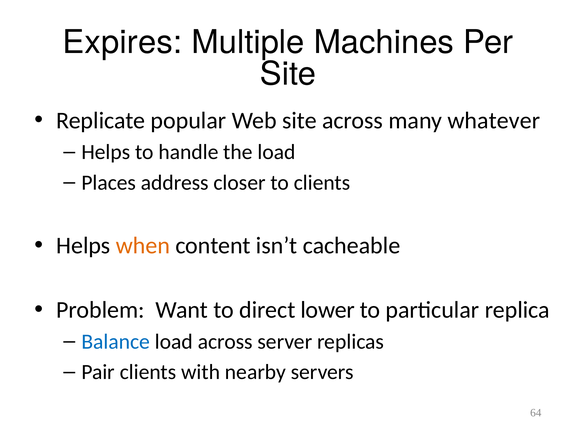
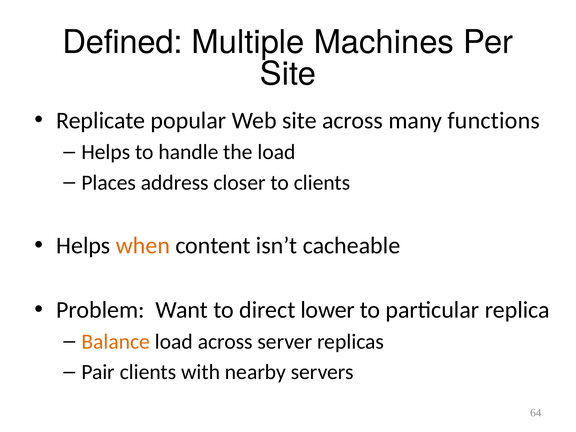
Expires: Expires -> Defined
whatever: whatever -> functions
Balance colour: blue -> orange
